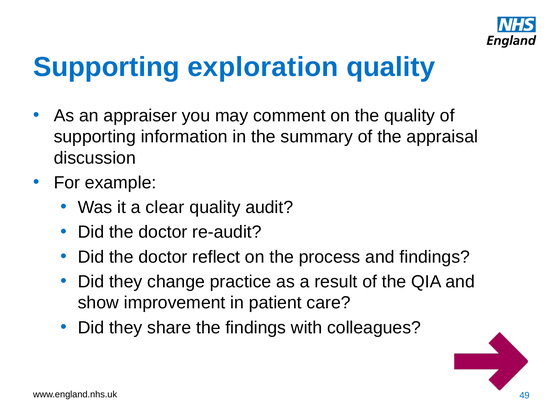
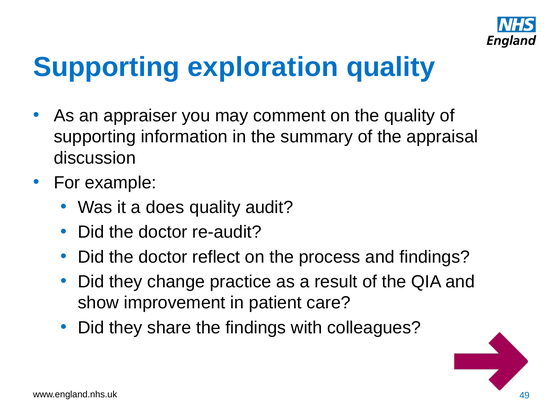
clear: clear -> does
